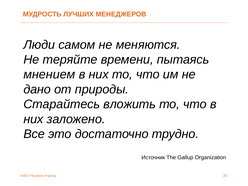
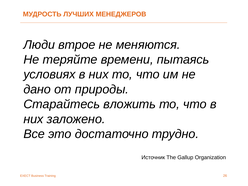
самом: самом -> втрое
мнением: мнением -> условиях
